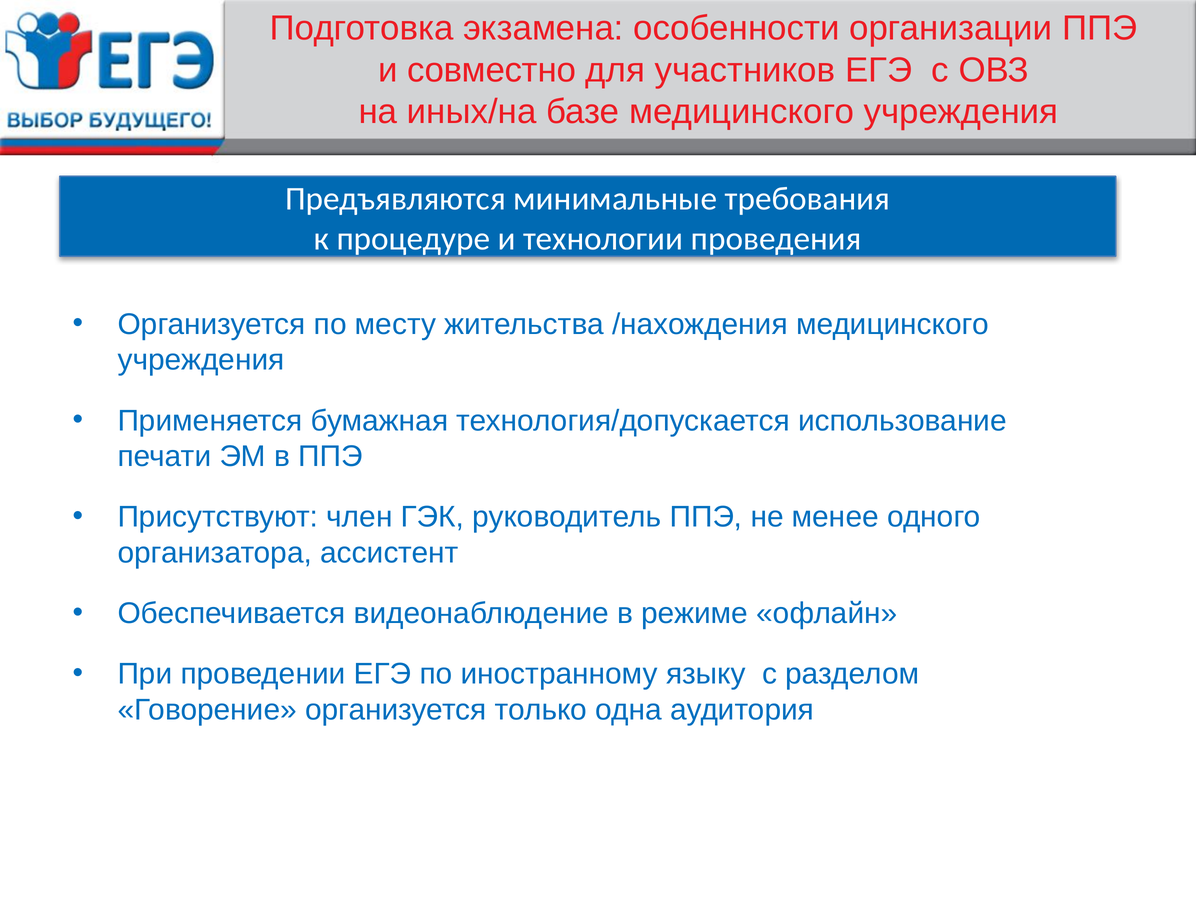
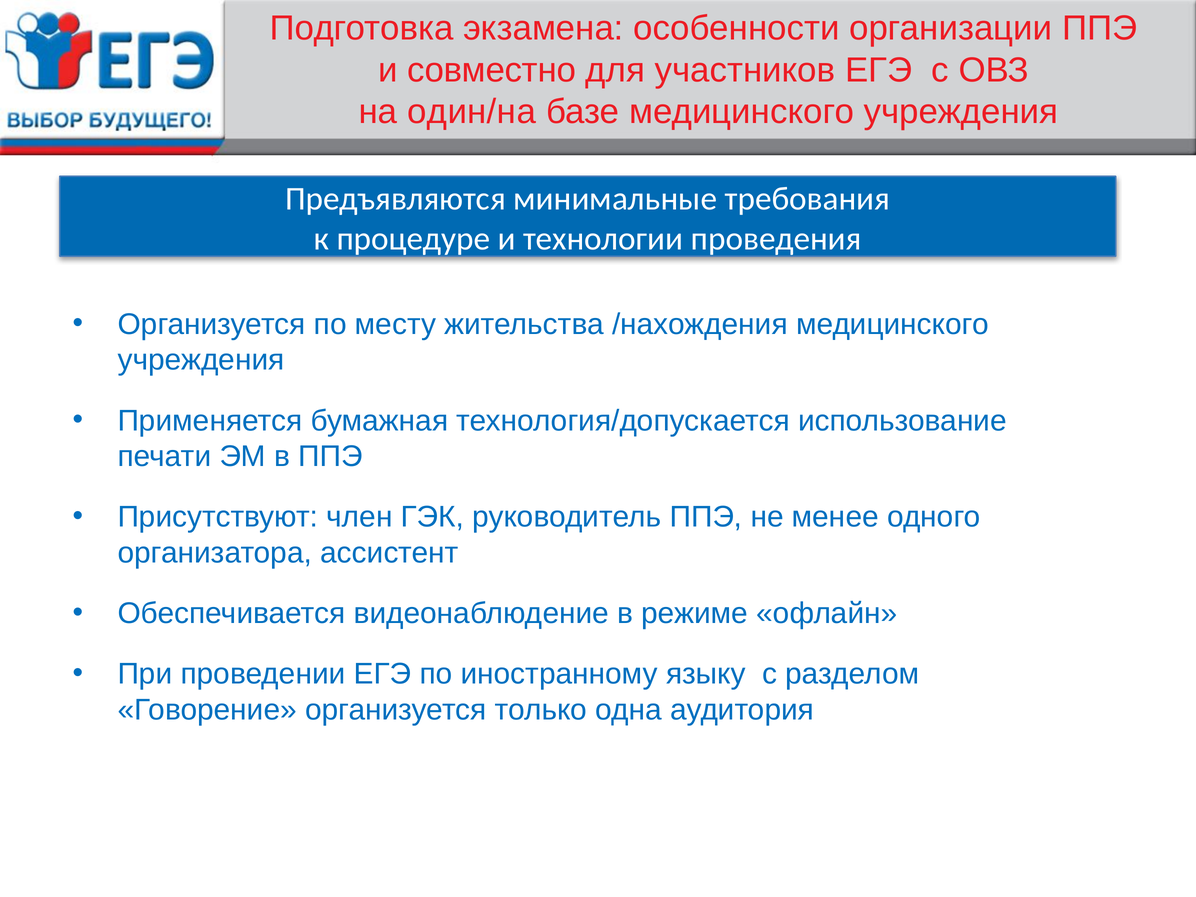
иных/на: иных/на -> один/на
